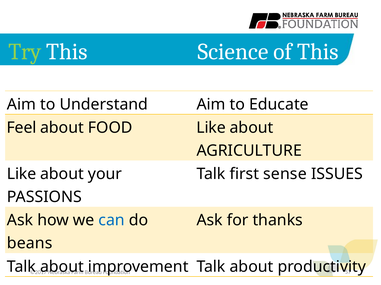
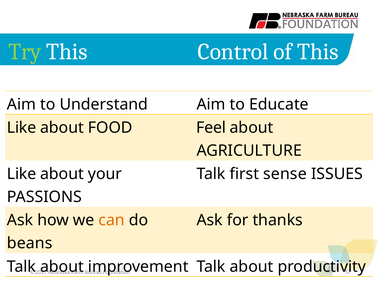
Science: Science -> Control
Feel at (22, 128): Feel -> Like
FOOD Like: Like -> Feel
can colour: blue -> orange
